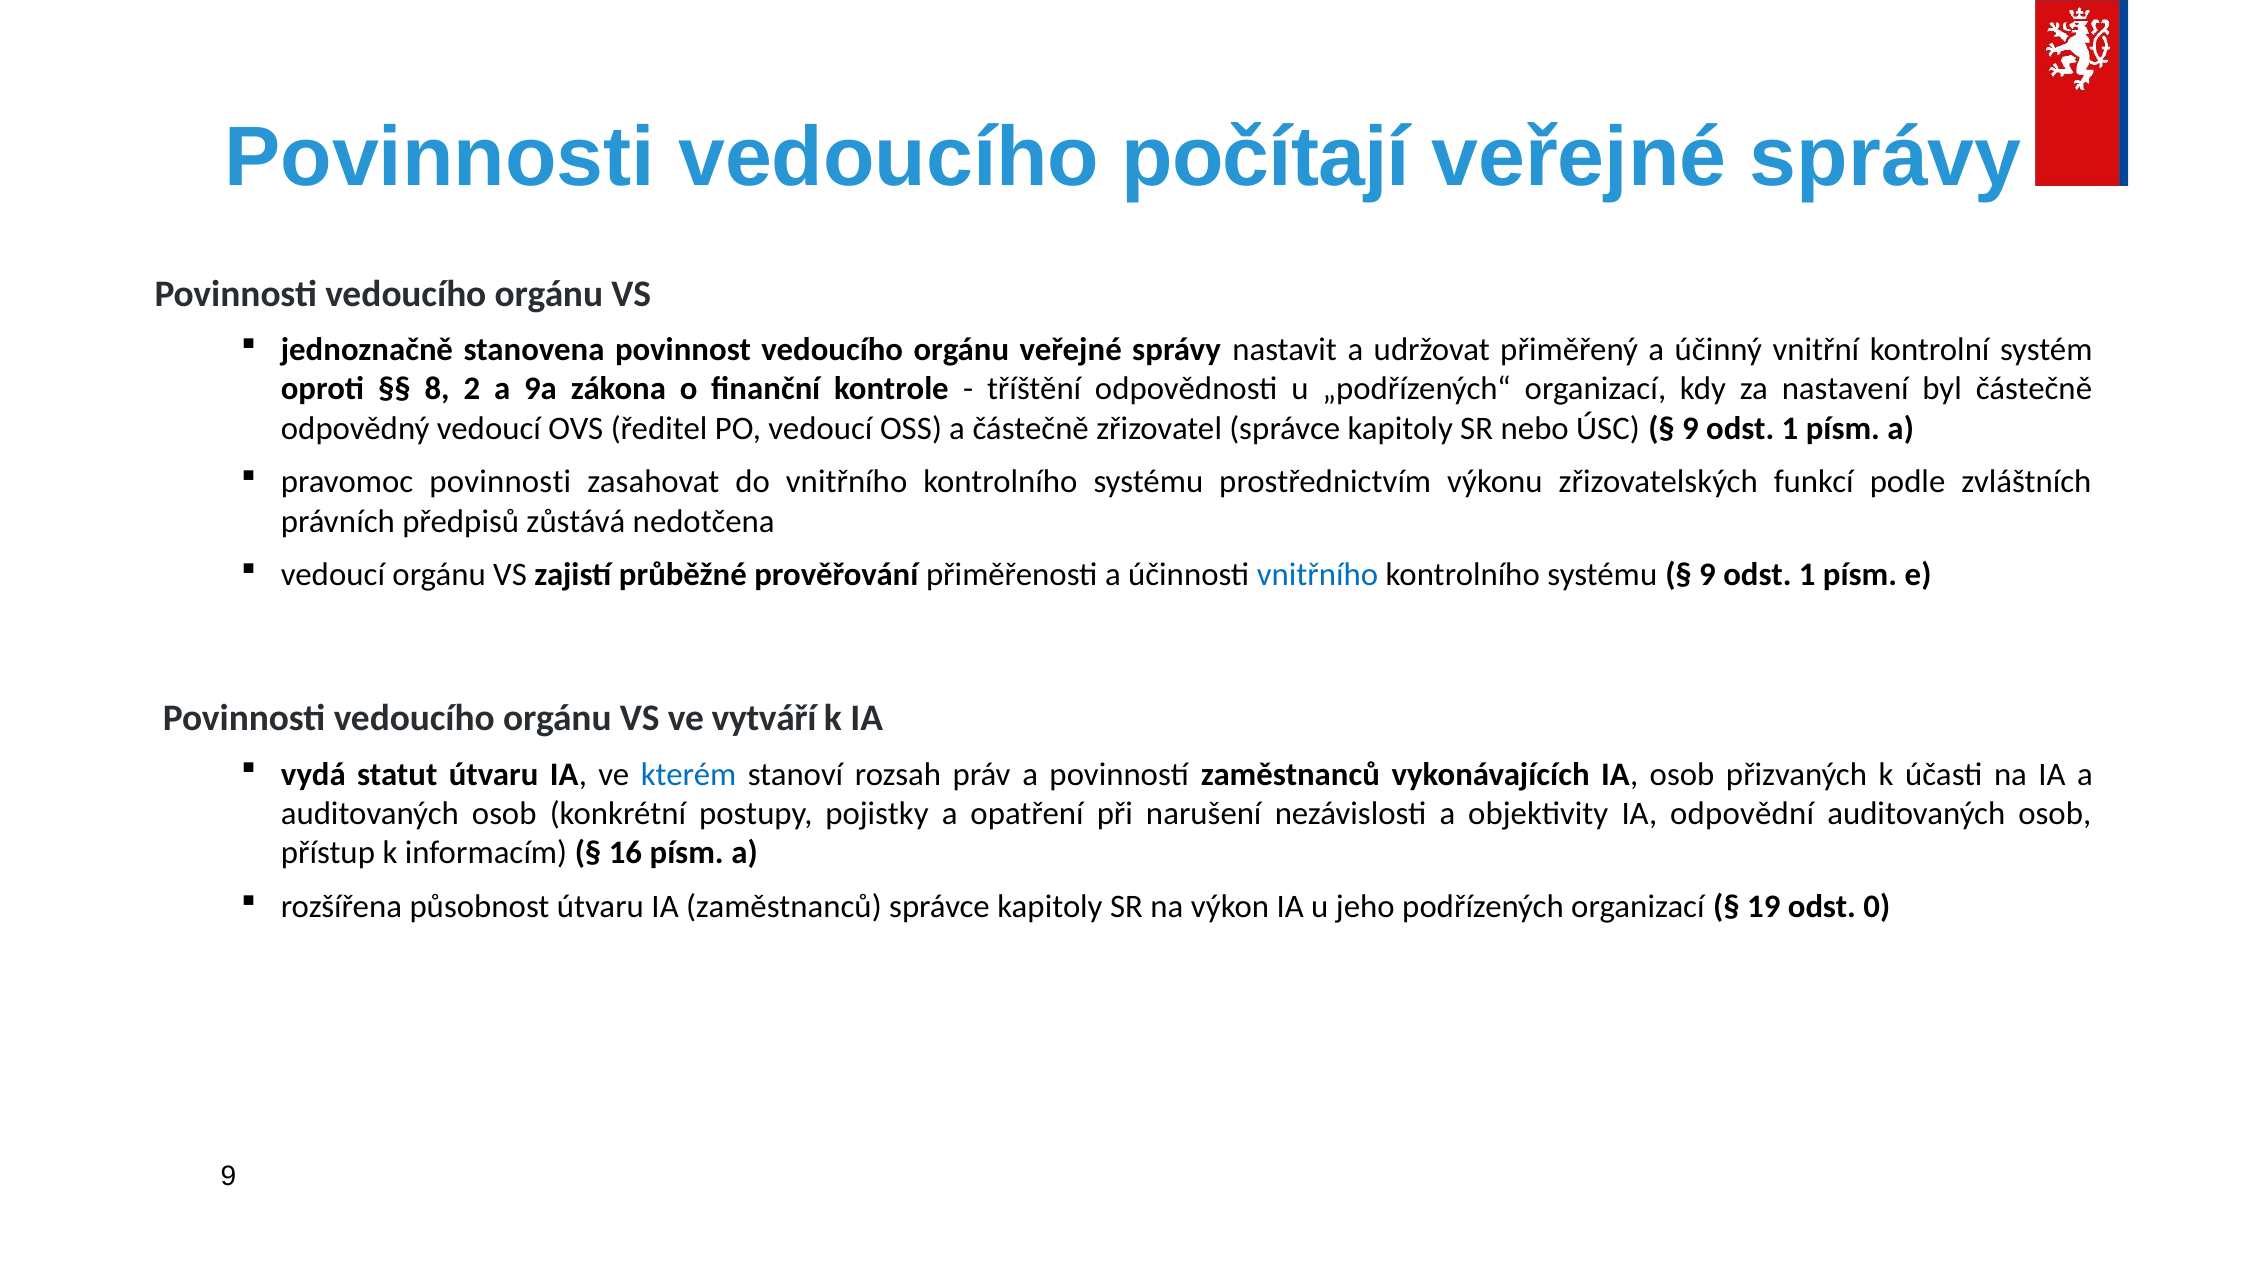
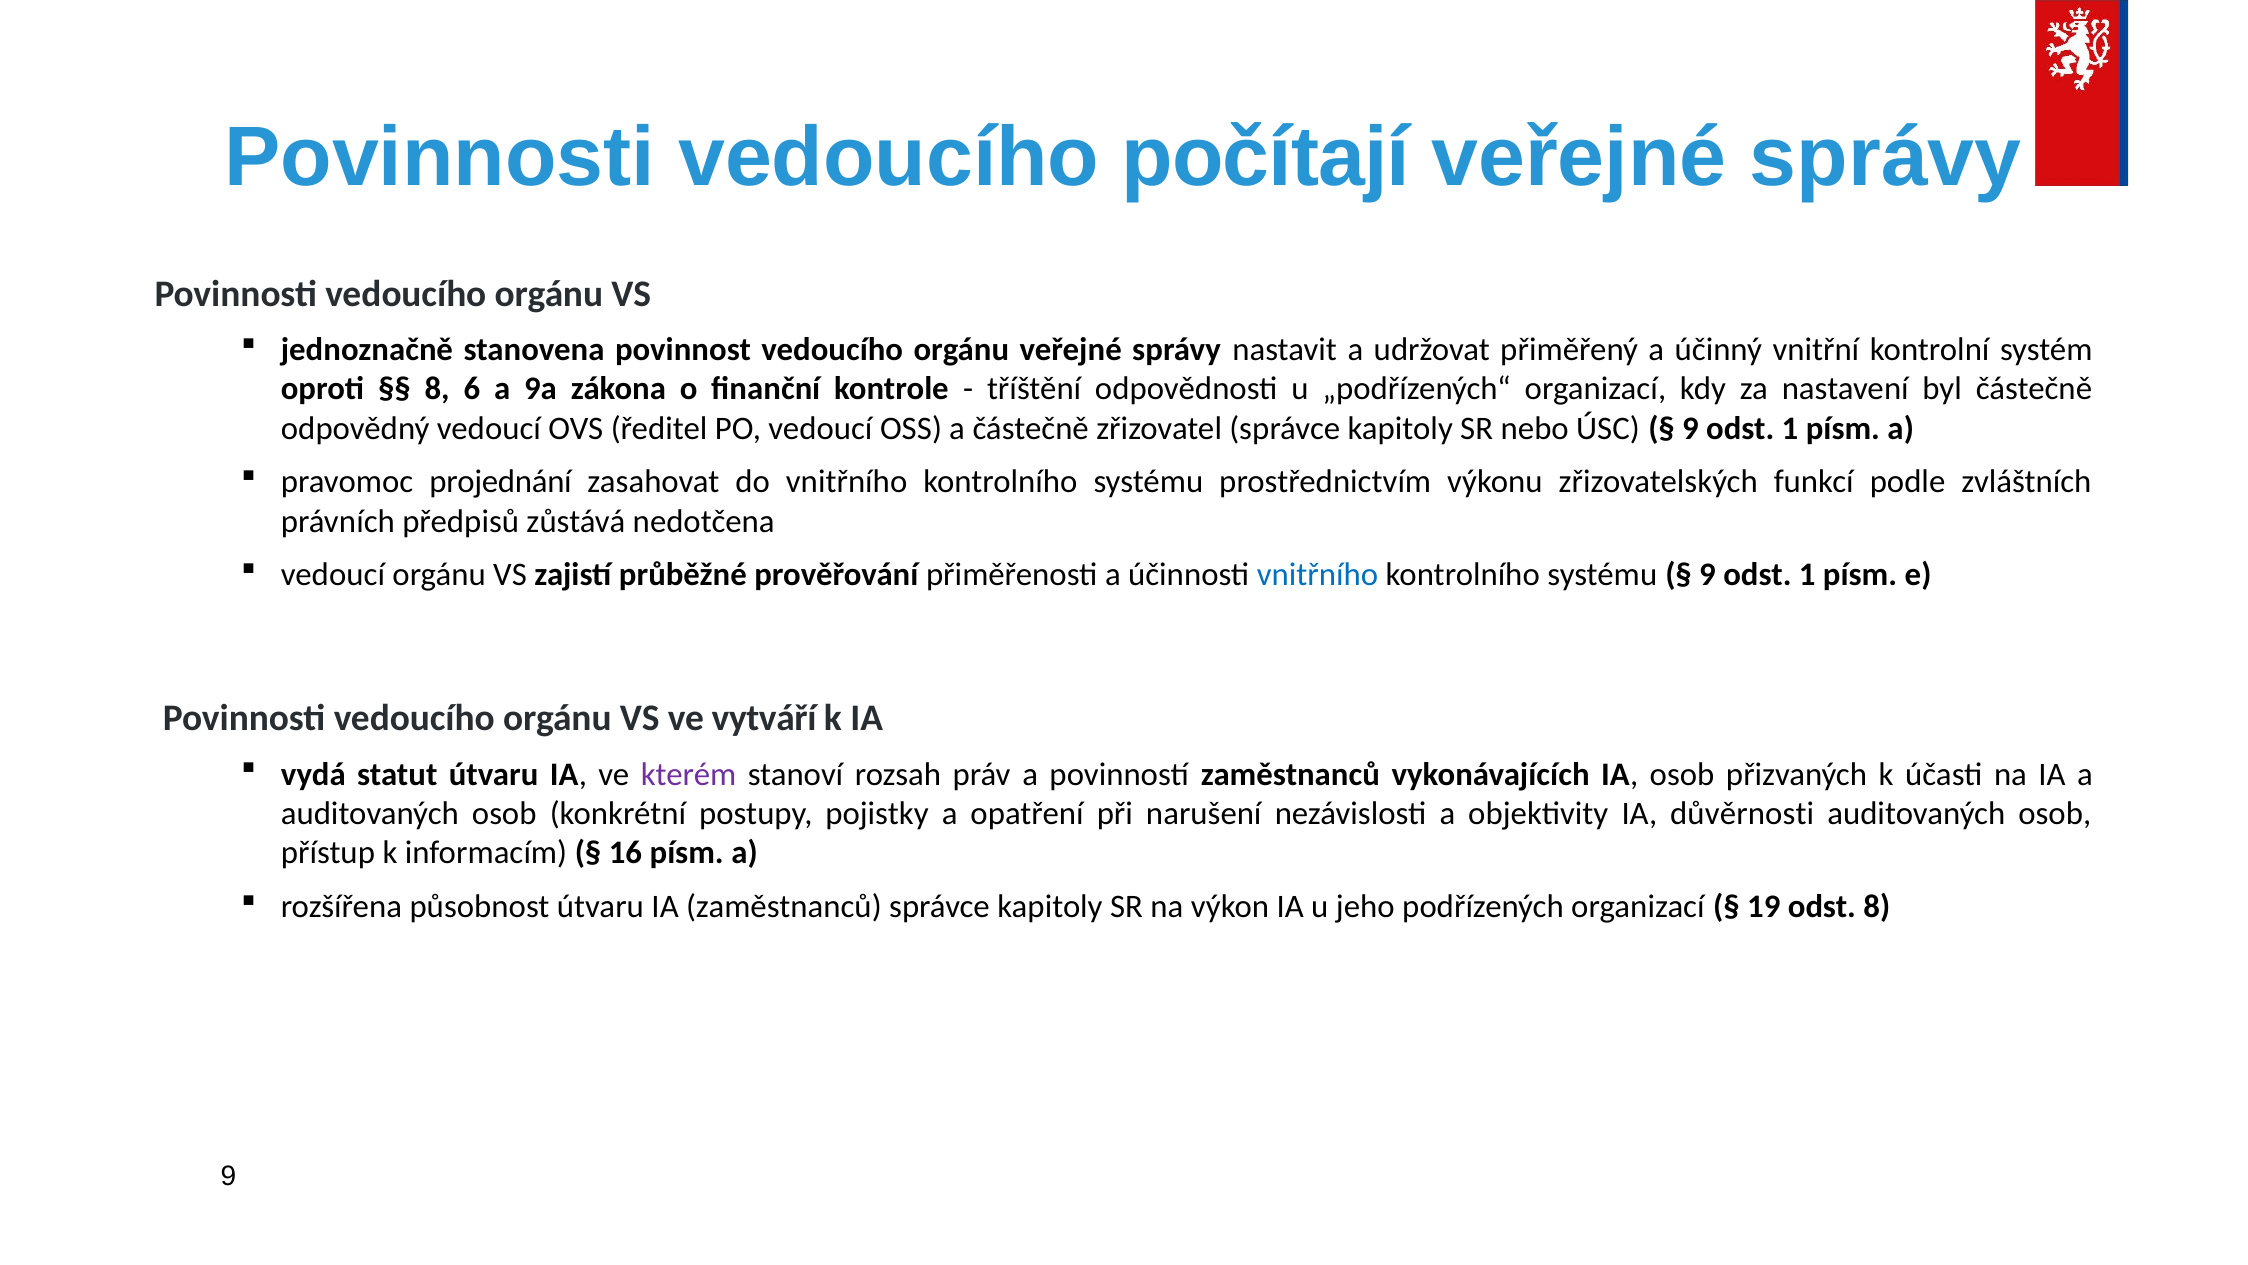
2: 2 -> 6
pravomoc povinnosti: povinnosti -> projednání
kterém colour: blue -> purple
odpovědní: odpovědní -> důvěrnosti
odst 0: 0 -> 8
